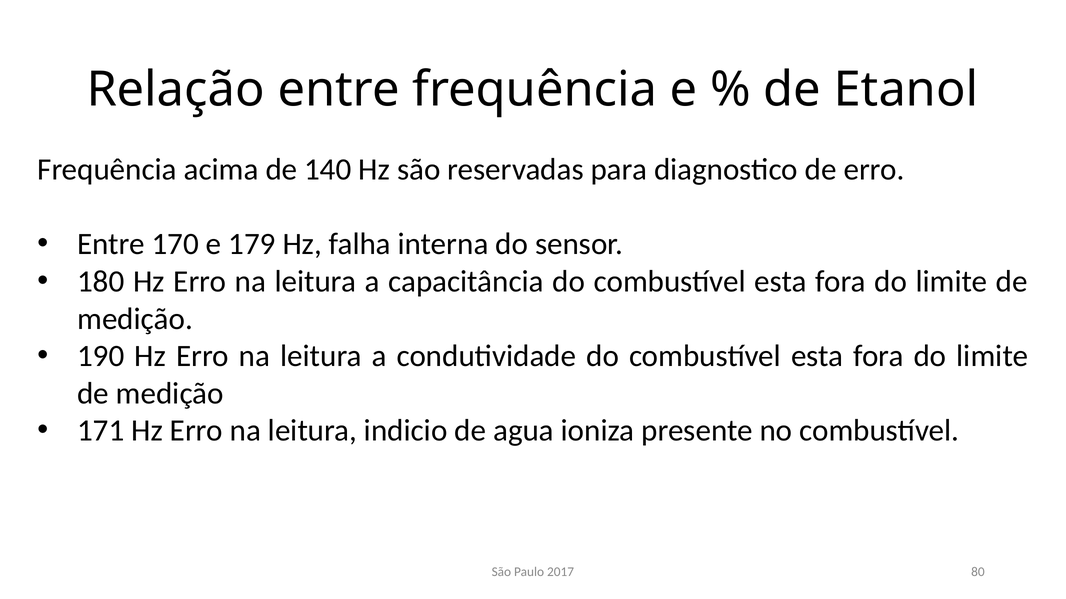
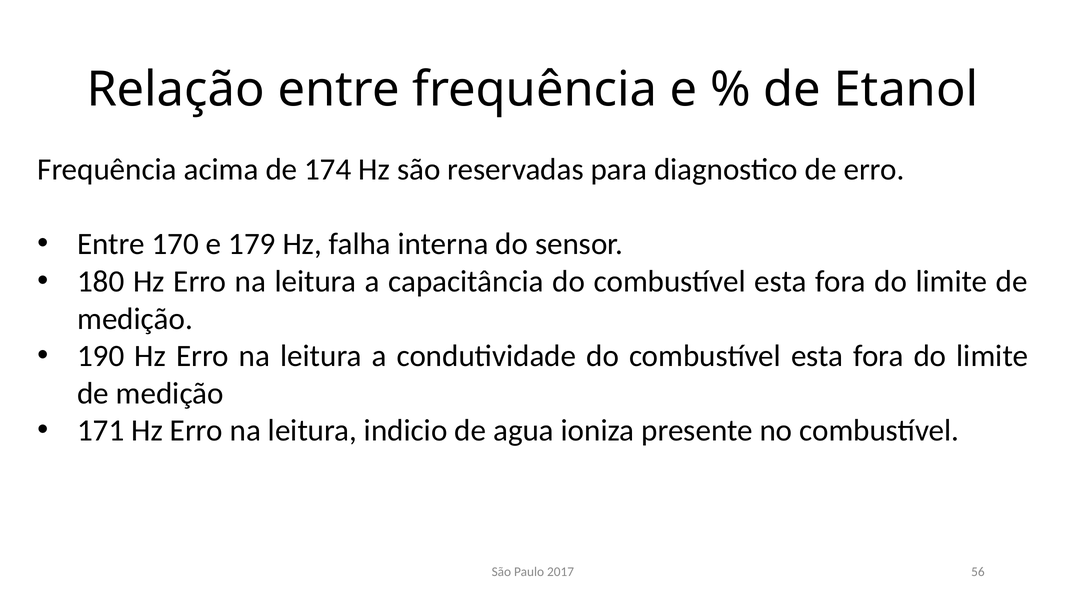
140: 140 -> 174
80: 80 -> 56
